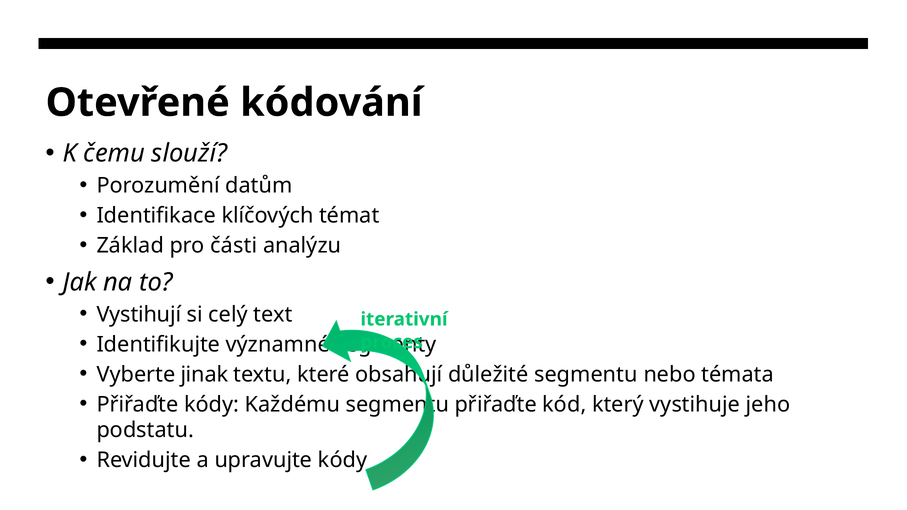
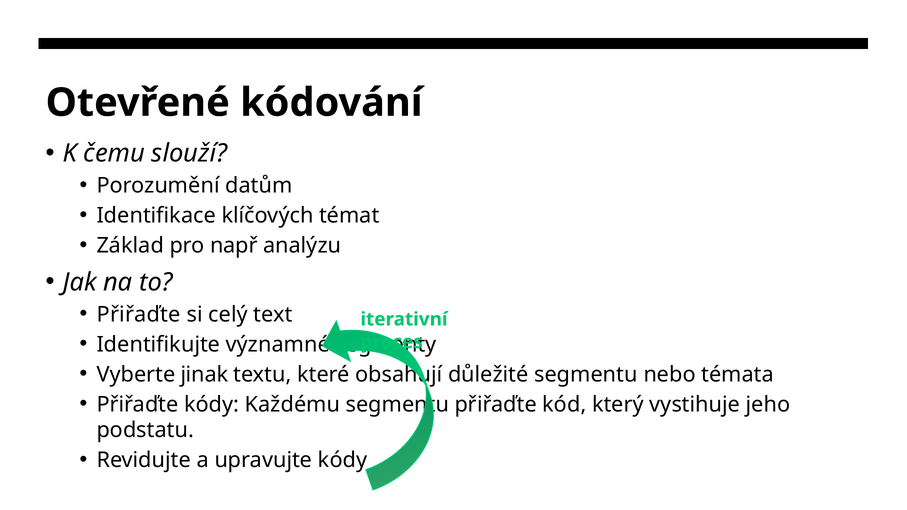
části: části -> např
Vystihují at (139, 314): Vystihují -> Přiřaďte
